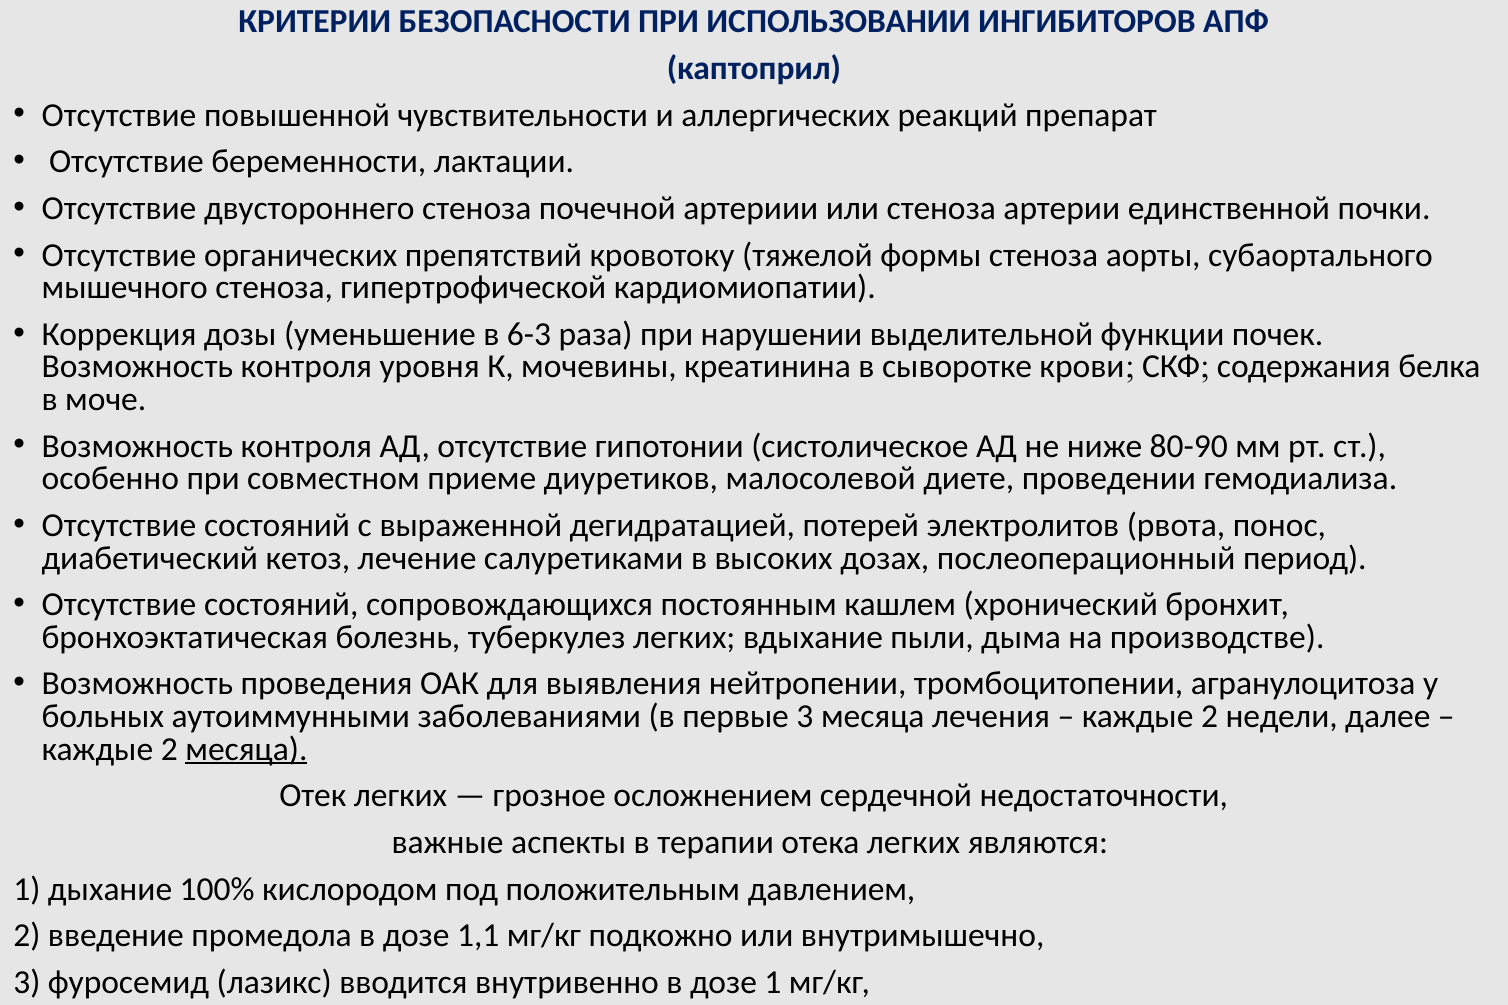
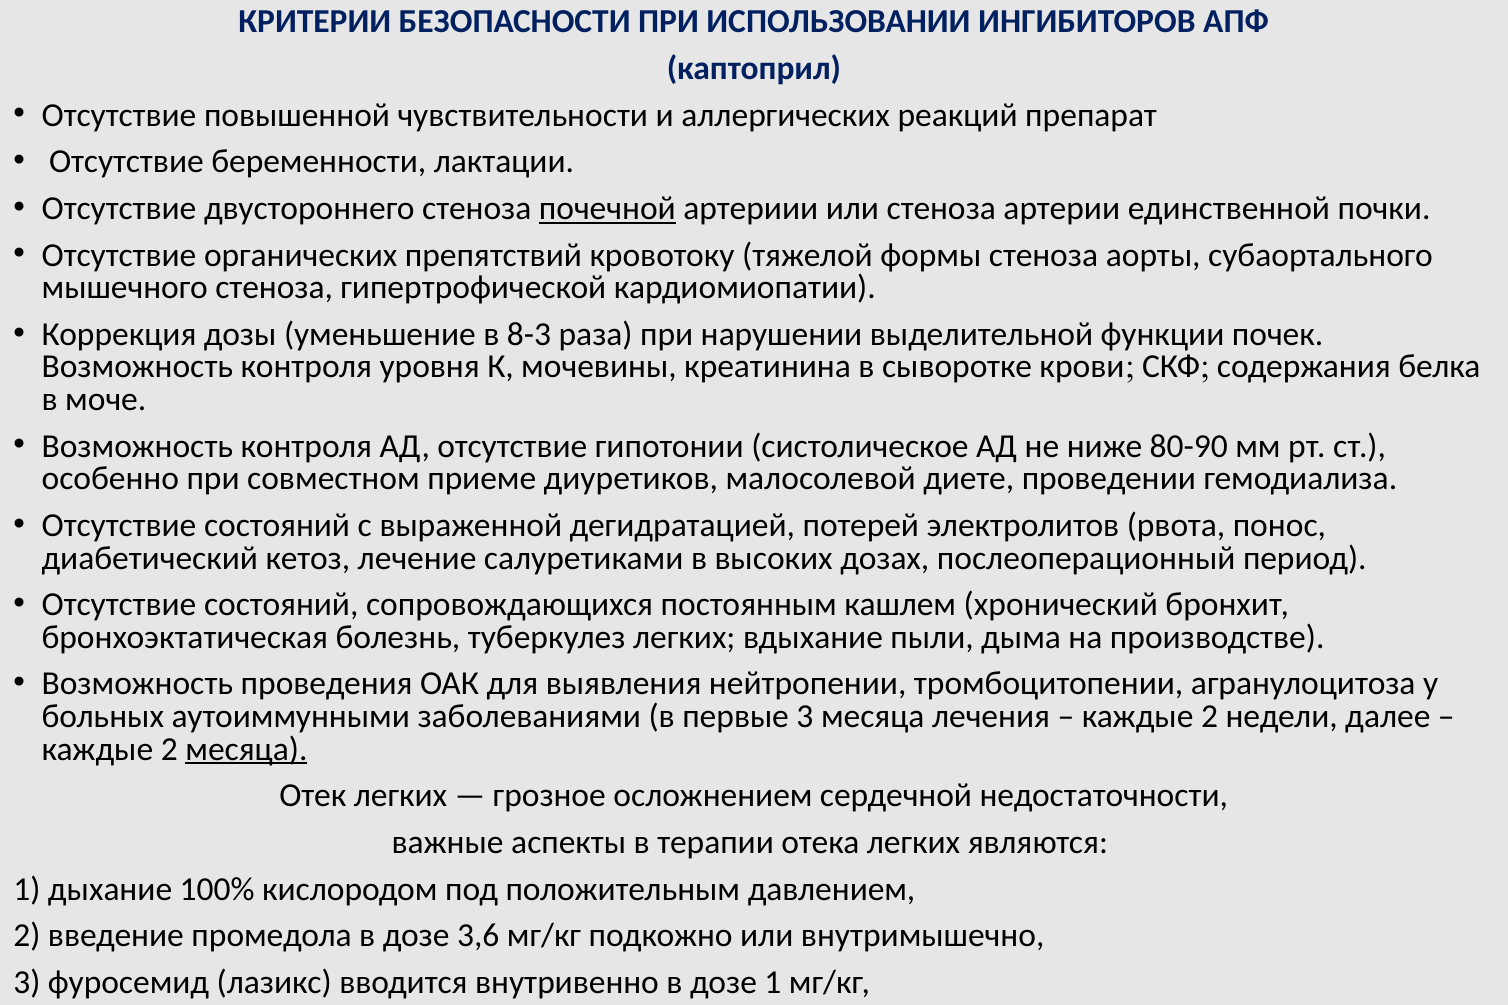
почечной underline: none -> present
6-3: 6-3 -> 8-3
1,1: 1,1 -> 3,6
